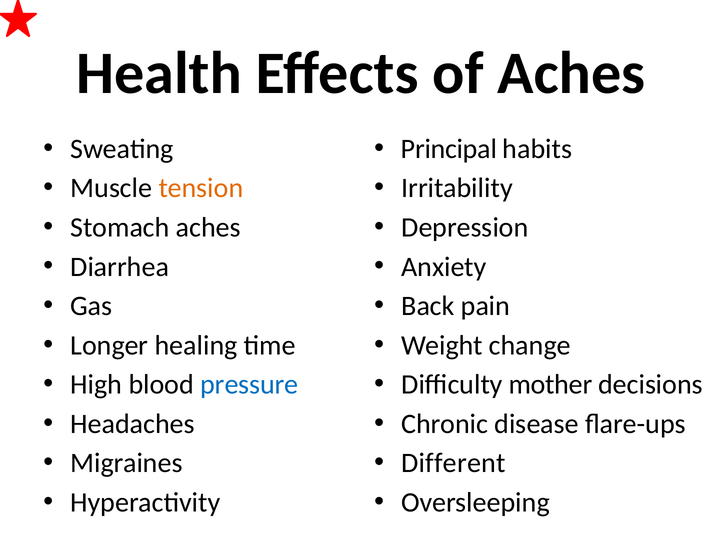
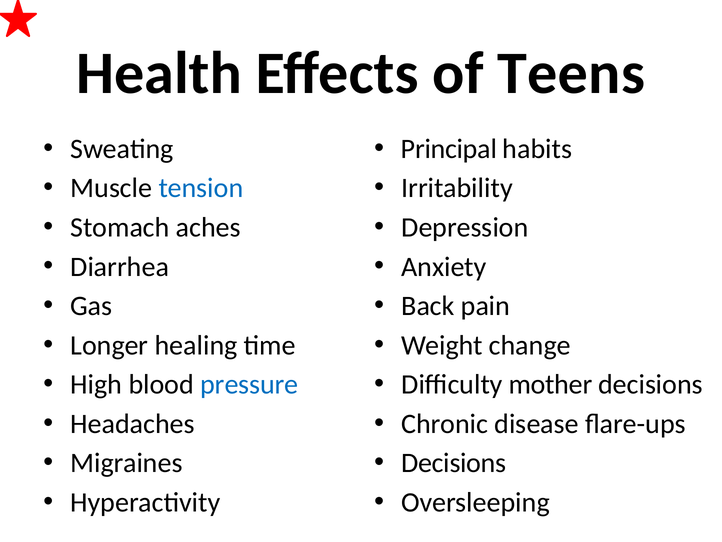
of Aches: Aches -> Teens
tension colour: orange -> blue
Different at (453, 463): Different -> Decisions
